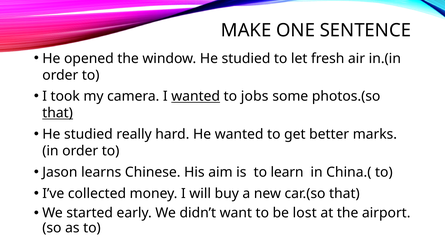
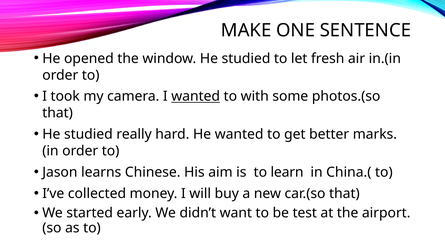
jobs: jobs -> with
that at (58, 113) underline: present -> none
lost: lost -> test
